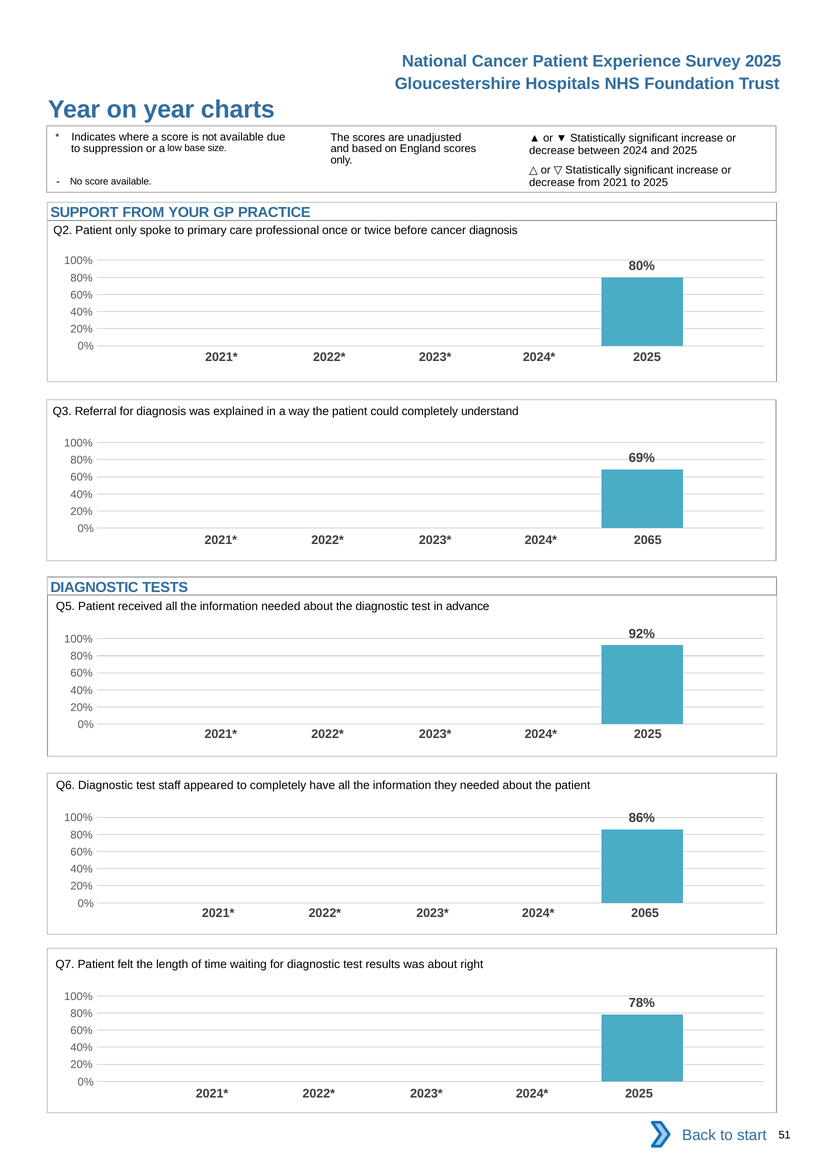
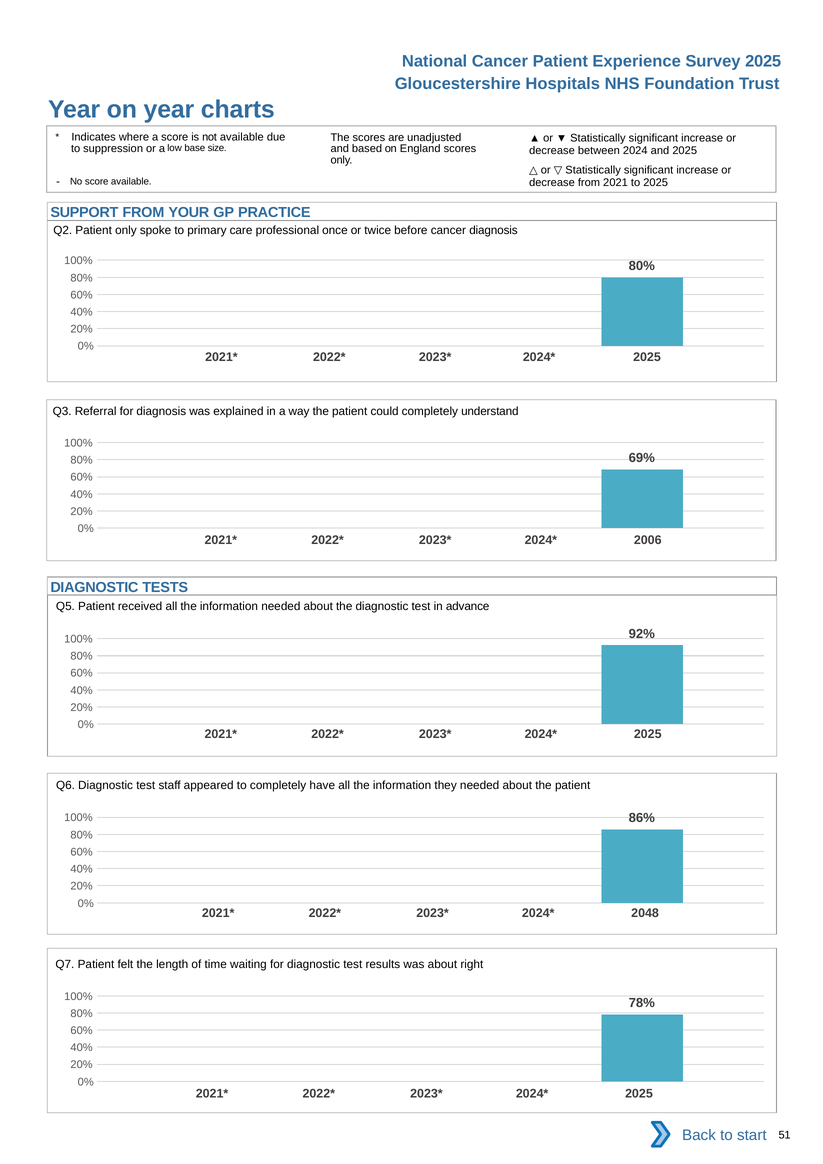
2065 at (648, 540): 2065 -> 2006
2065 at (645, 914): 2065 -> 2048
